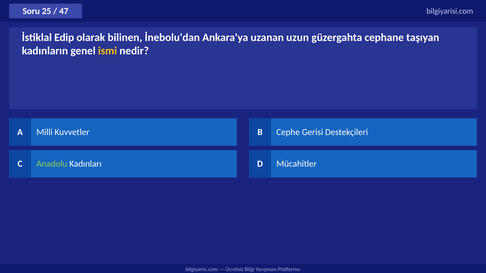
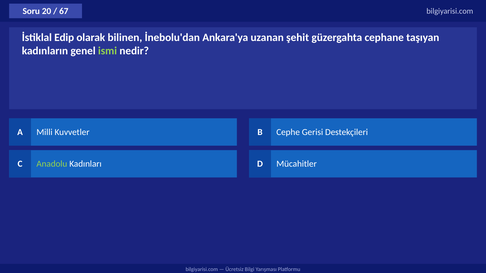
25: 25 -> 20
47: 47 -> 67
uzun: uzun -> şehit
ismi colour: yellow -> light green
